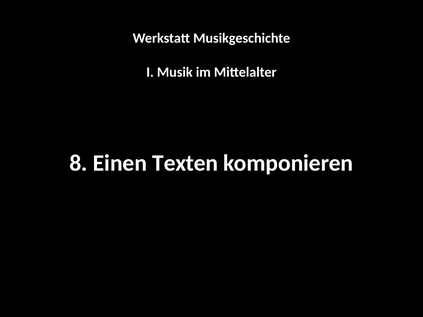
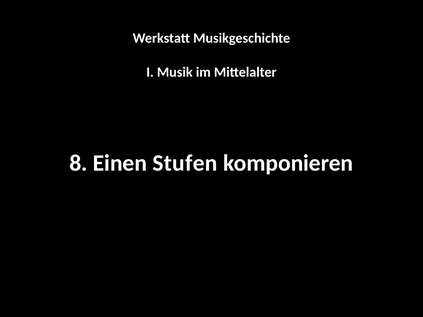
Texten: Texten -> Stufen
